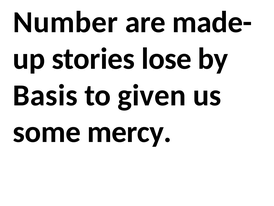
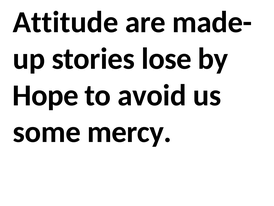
Number: Number -> Attitude
Basis: Basis -> Hope
given: given -> avoid
